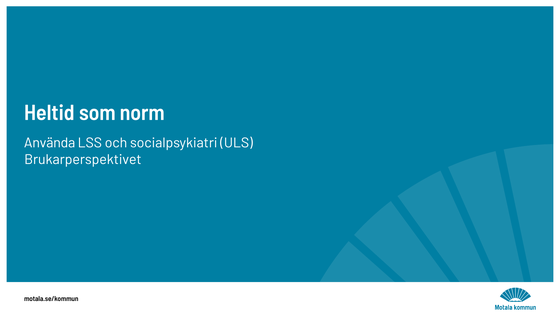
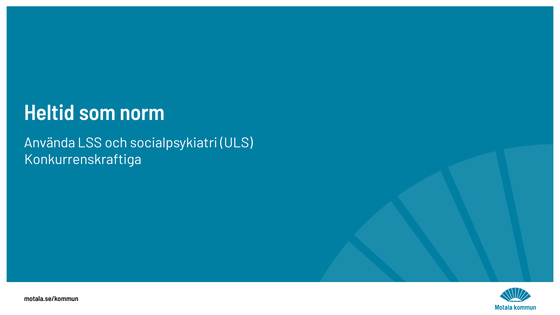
Brukarperspektivet: Brukarperspektivet -> Konkurrenskraftiga
